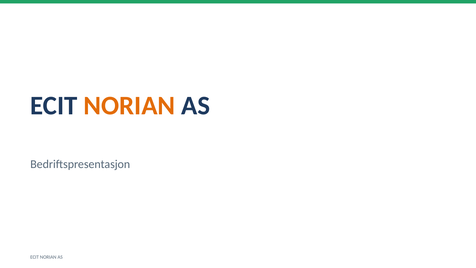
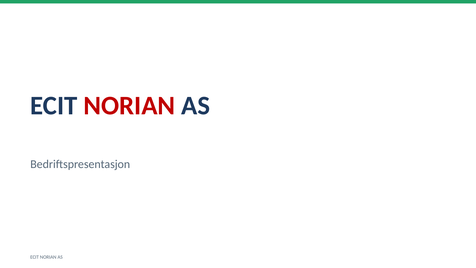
NORIAN at (129, 106) colour: orange -> red
